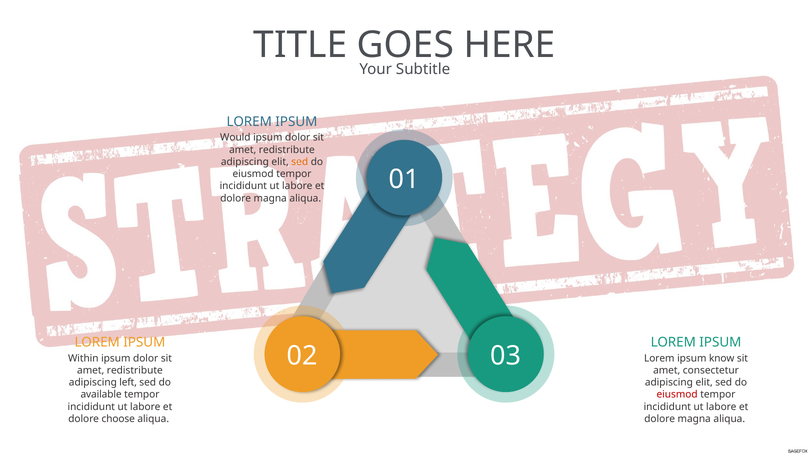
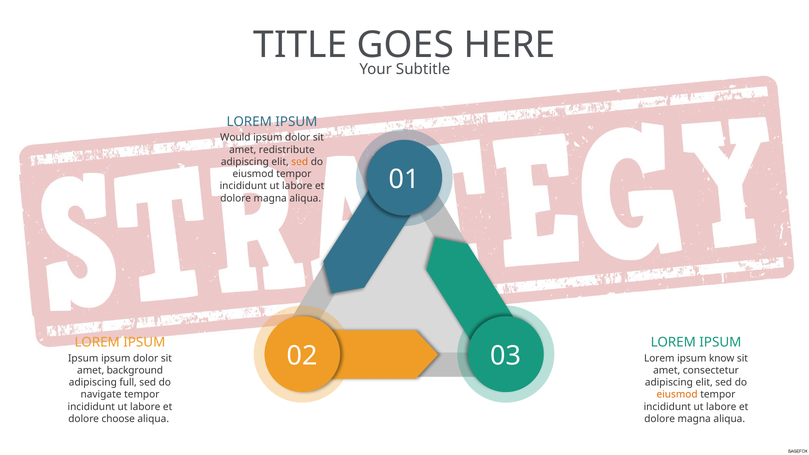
Within at (83, 358): Within -> Ipsum
redistribute at (135, 370): redistribute -> background
left: left -> full
available: available -> navigate
eiusmod at (677, 395) colour: red -> orange
